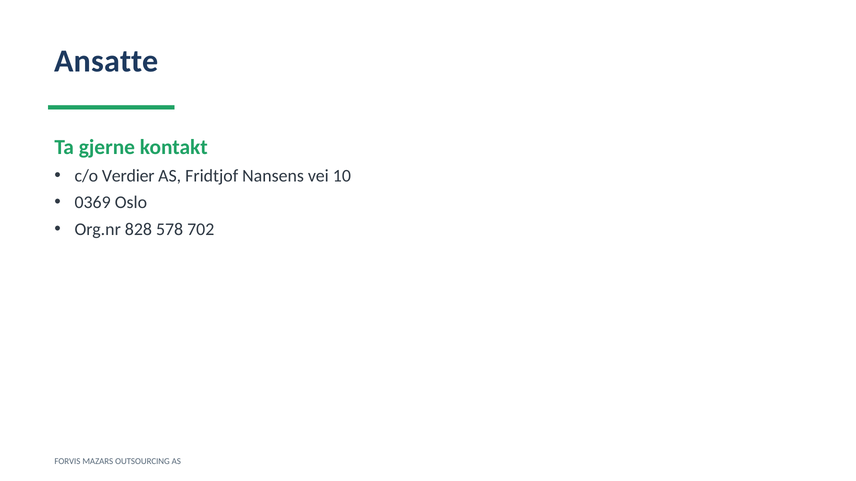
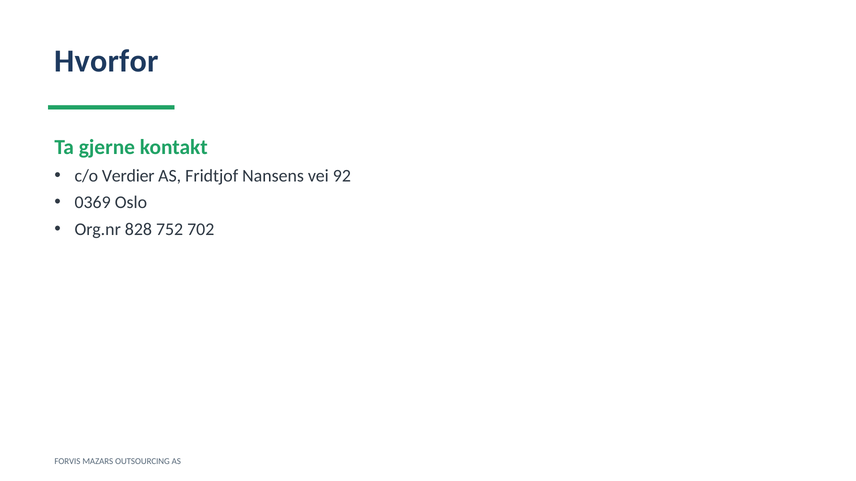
Ansatte: Ansatte -> Hvorfor
10: 10 -> 92
578: 578 -> 752
